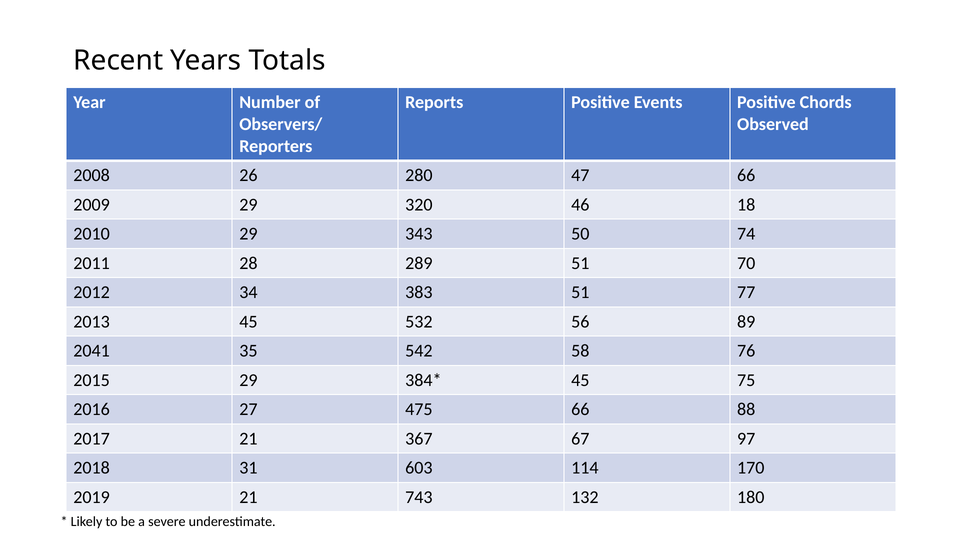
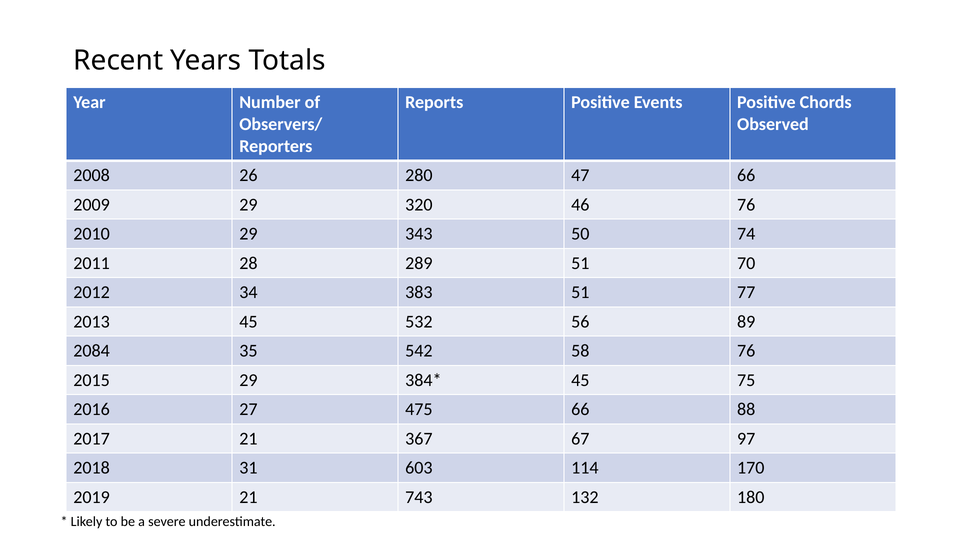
46 18: 18 -> 76
2041: 2041 -> 2084
